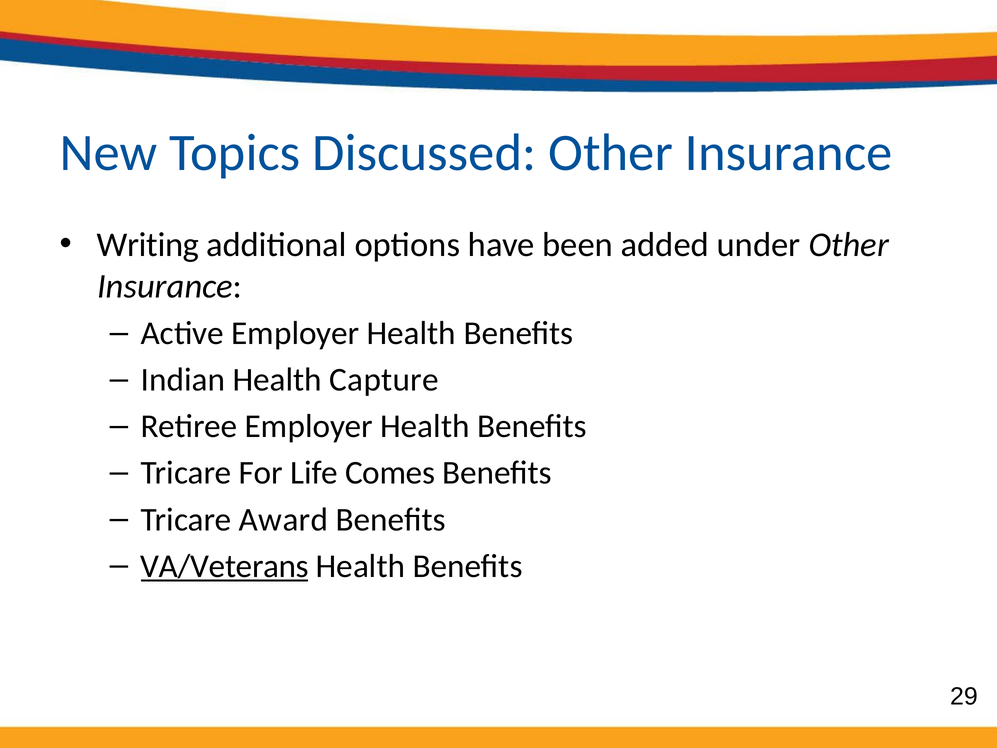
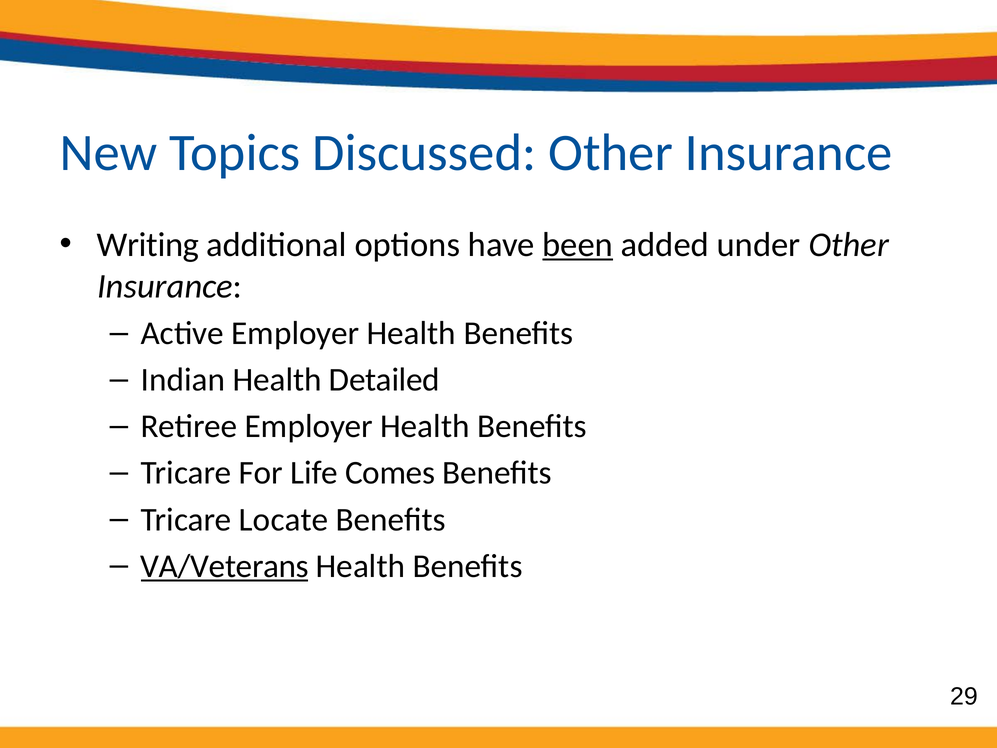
been underline: none -> present
Capture: Capture -> Detailed
Award: Award -> Locate
